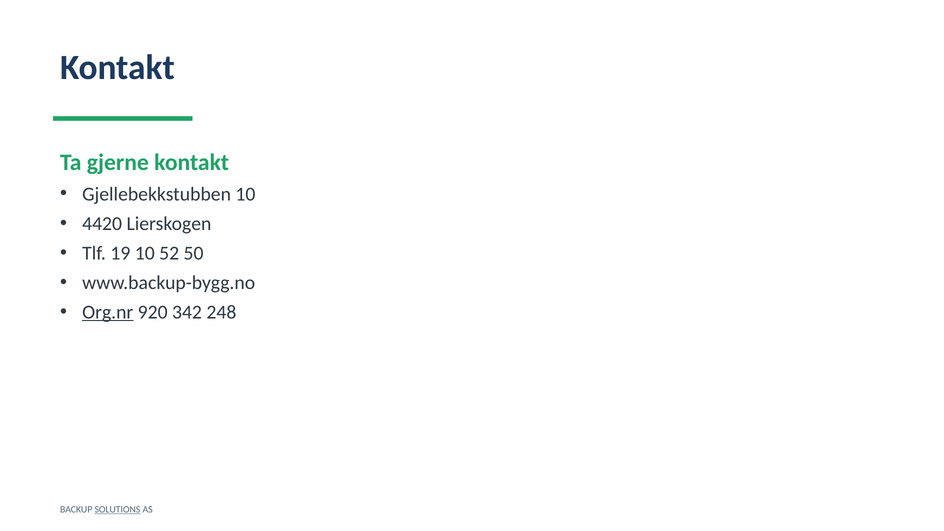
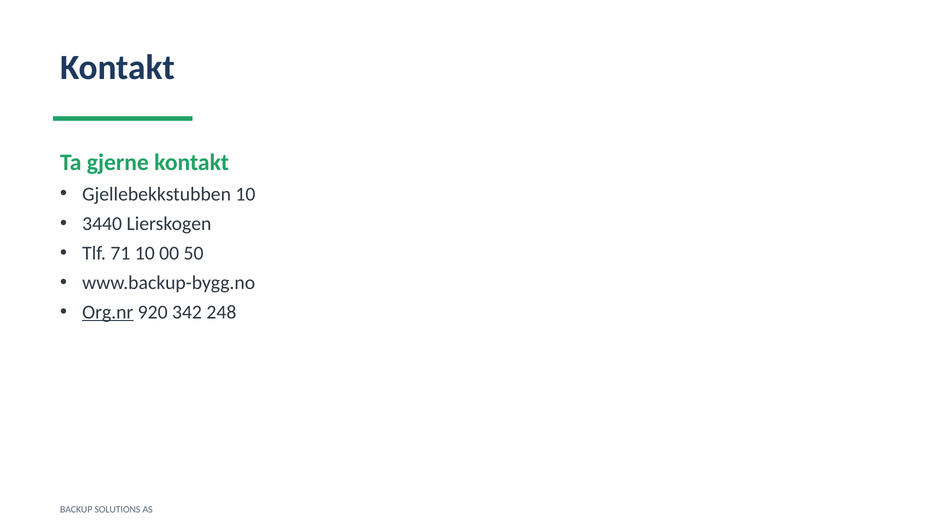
4420: 4420 -> 3440
19: 19 -> 71
52: 52 -> 00
SOLUTIONS underline: present -> none
